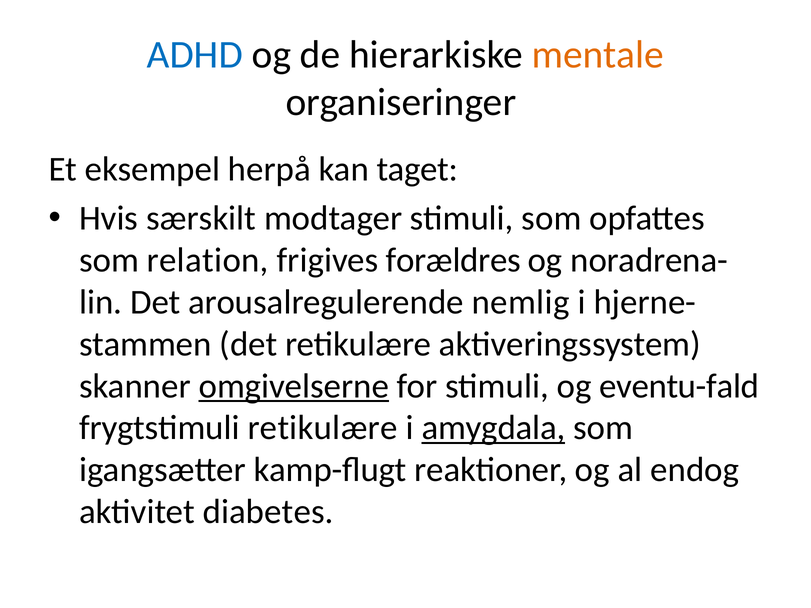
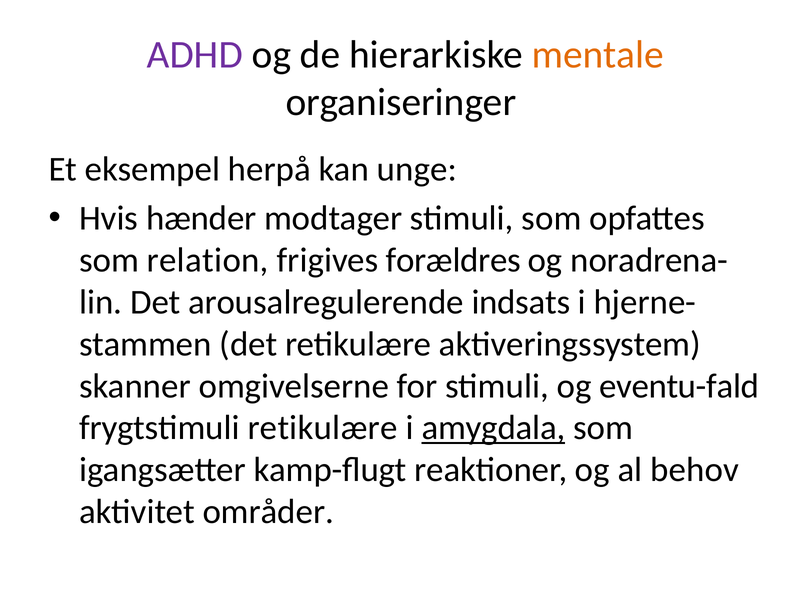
ADHD colour: blue -> purple
taget: taget -> unge
særskilt: særskilt -> hænder
nemlig: nemlig -> indsats
omgivelserne underline: present -> none
endog: endog -> behov
diabetes: diabetes -> områder
